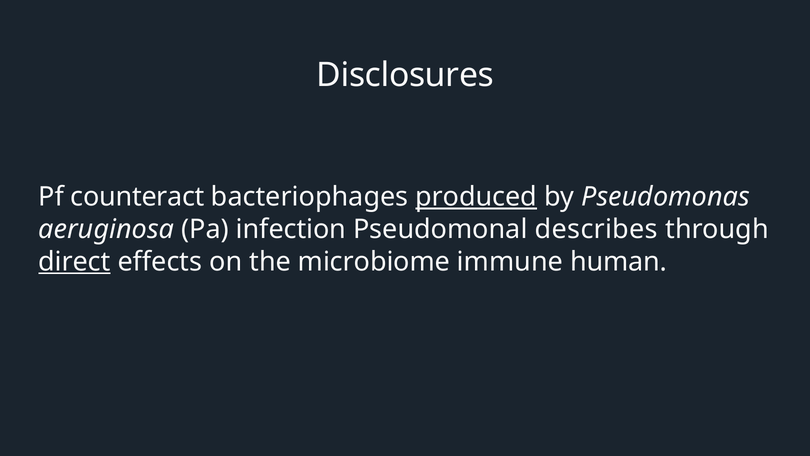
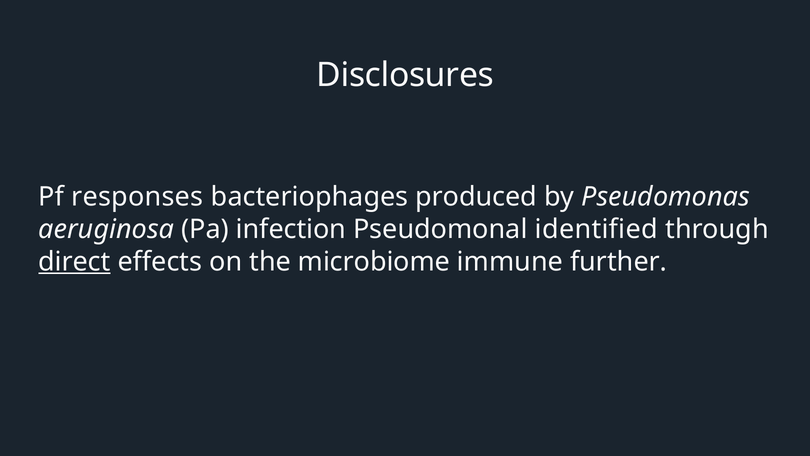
counteract: counteract -> responses
produced underline: present -> none
describes: describes -> identified
human: human -> further
